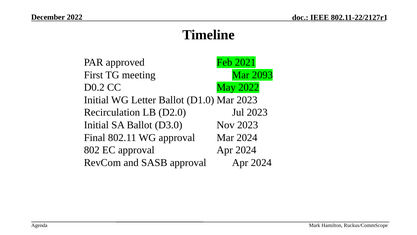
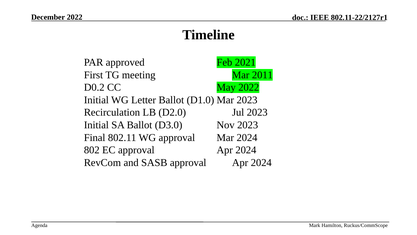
2093: 2093 -> 2011
